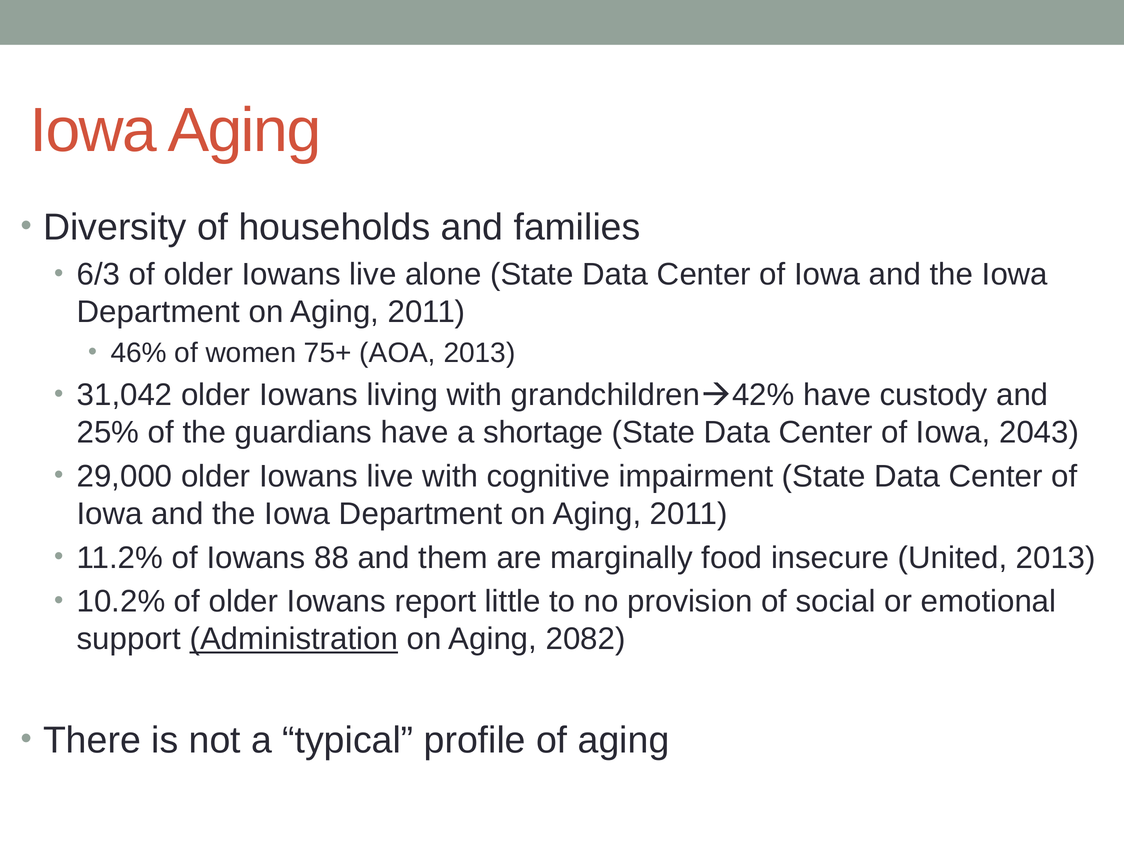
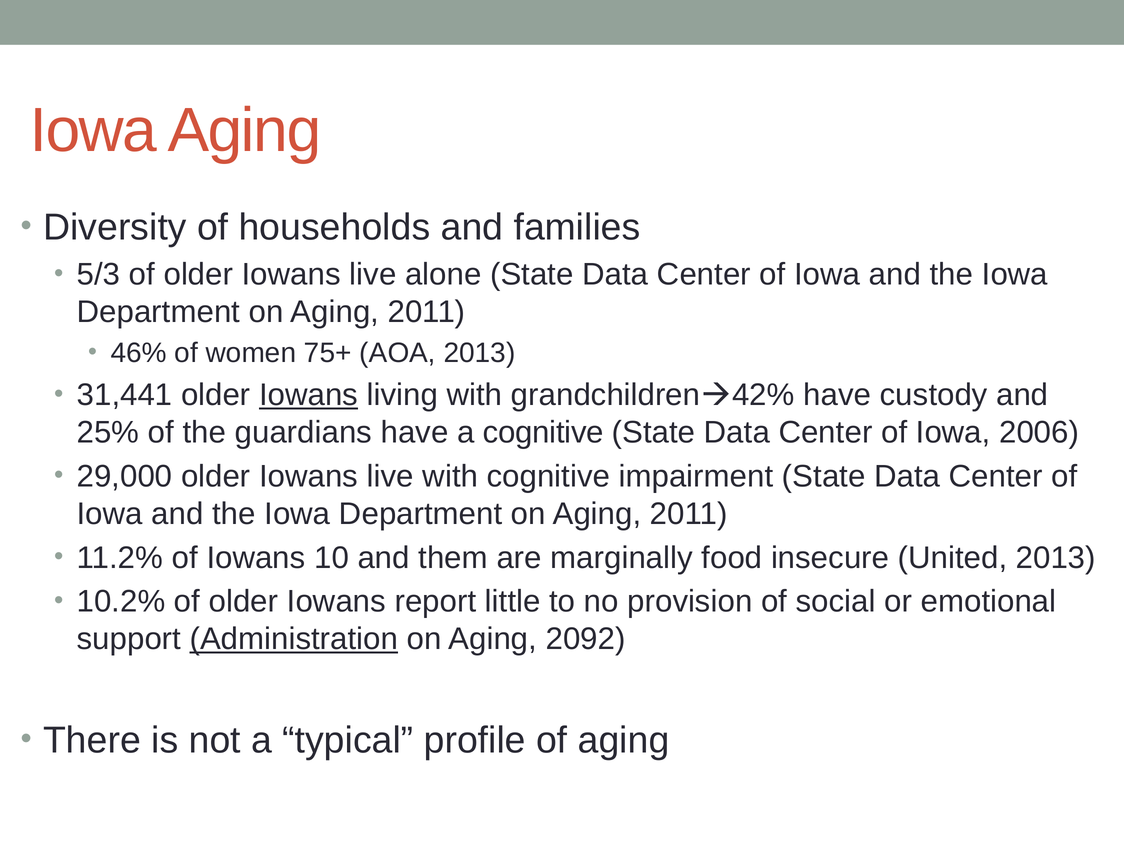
6/3: 6/3 -> 5/3
31,042: 31,042 -> 31,441
Iowans at (309, 395) underline: none -> present
a shortage: shortage -> cognitive
2043: 2043 -> 2006
88: 88 -> 10
2082: 2082 -> 2092
